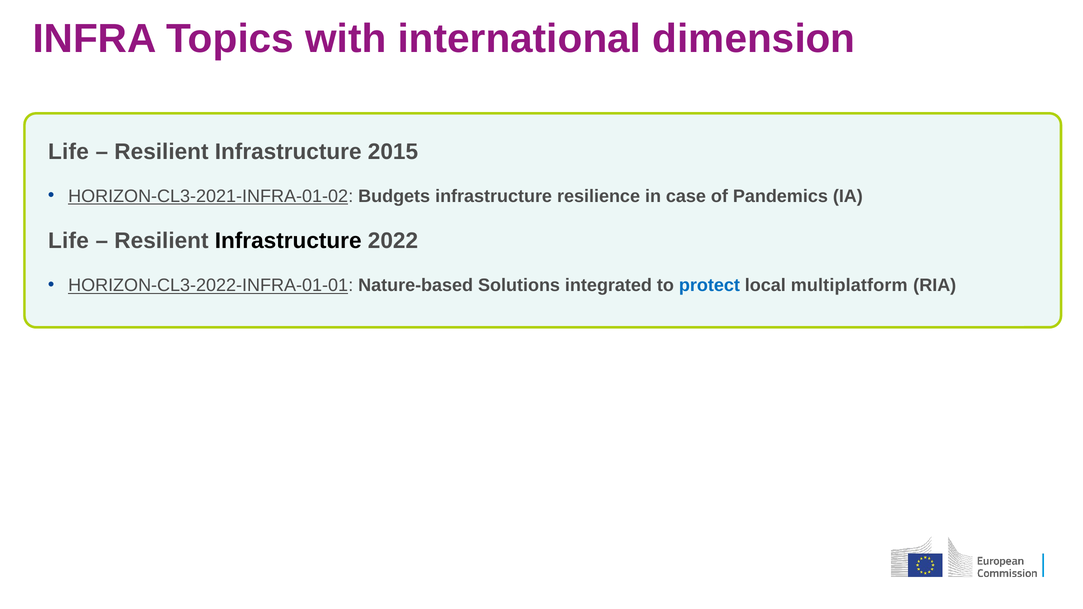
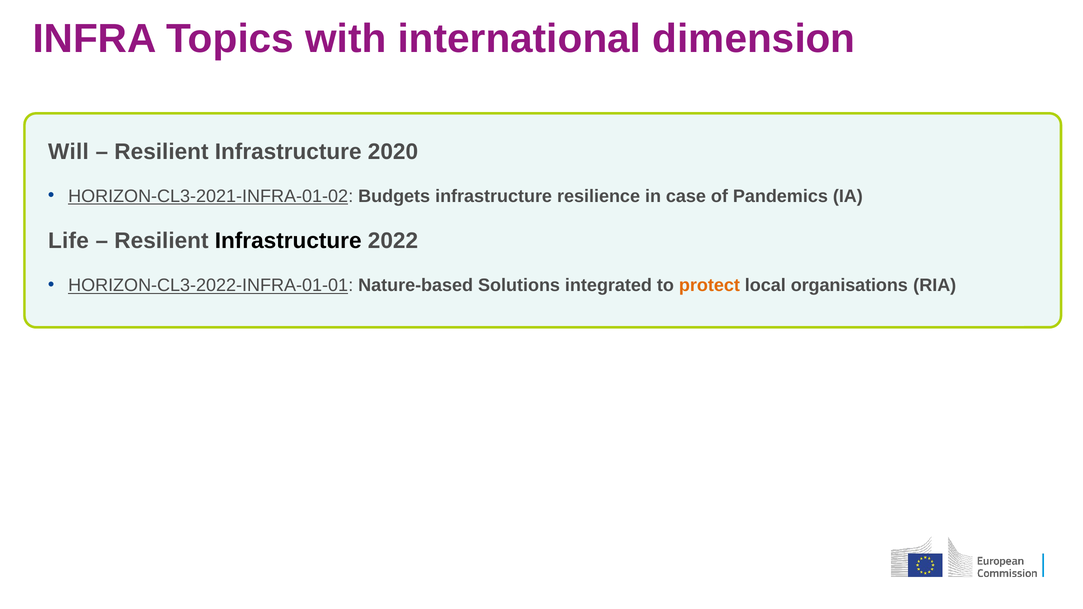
Life at (68, 152): Life -> Will
2015: 2015 -> 2020
protect colour: blue -> orange
multiplatform: multiplatform -> organisations
